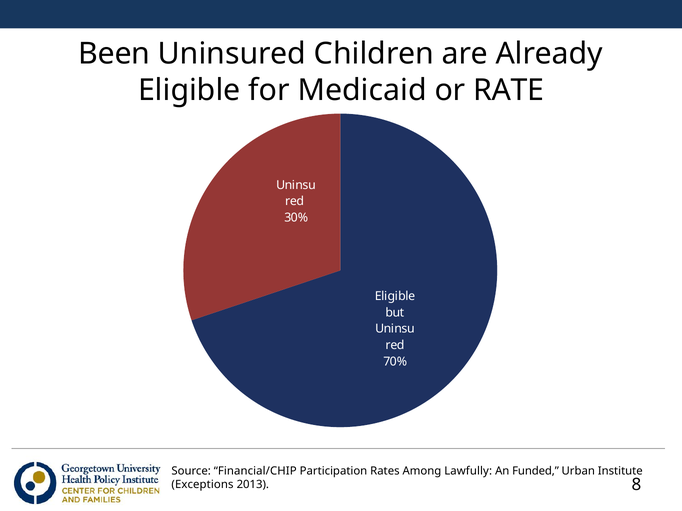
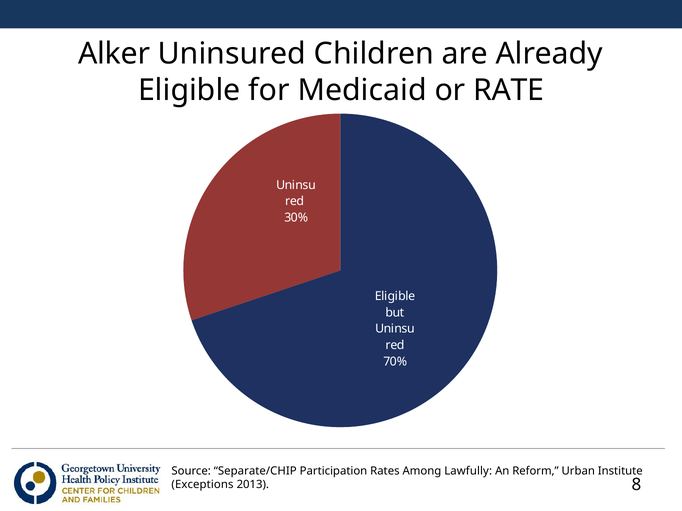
Been: Been -> Alker
Financial/CHIP: Financial/CHIP -> Separate/CHIP
Funded: Funded -> Reform
